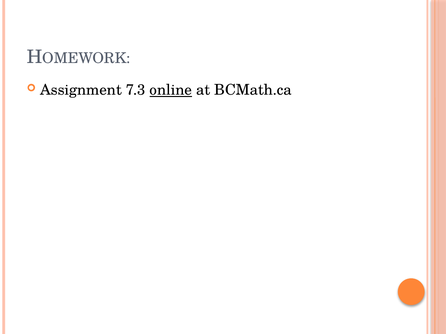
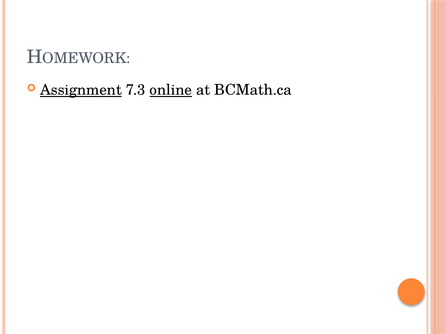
Assignment underline: none -> present
